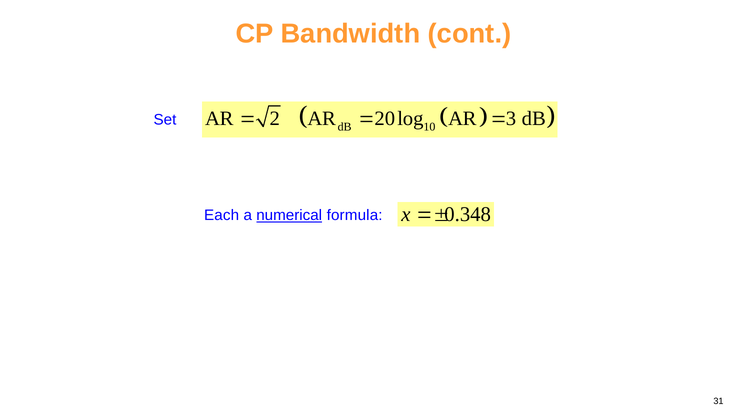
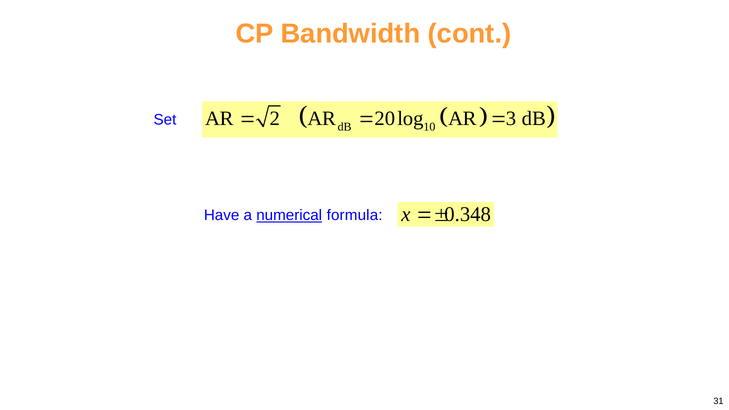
Each: Each -> Have
